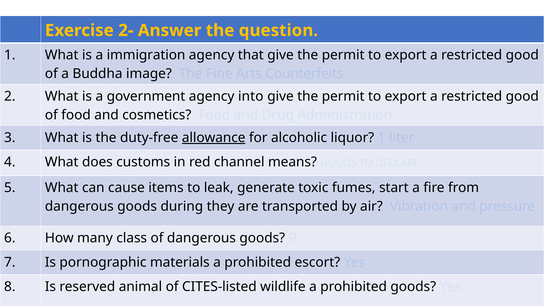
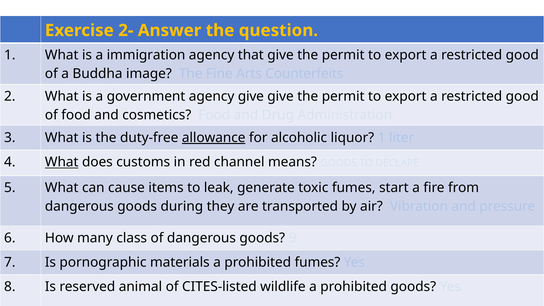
agency into: into -> give
What at (62, 162) underline: none -> present
prohibited escort: escort -> fumes
